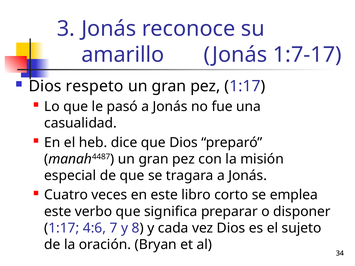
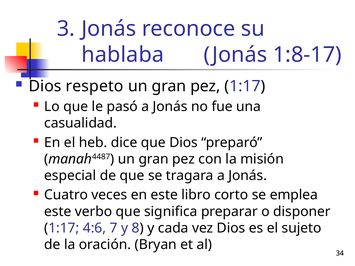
amarillo: amarillo -> hablaba
1:7-17: 1:7-17 -> 1:8-17
